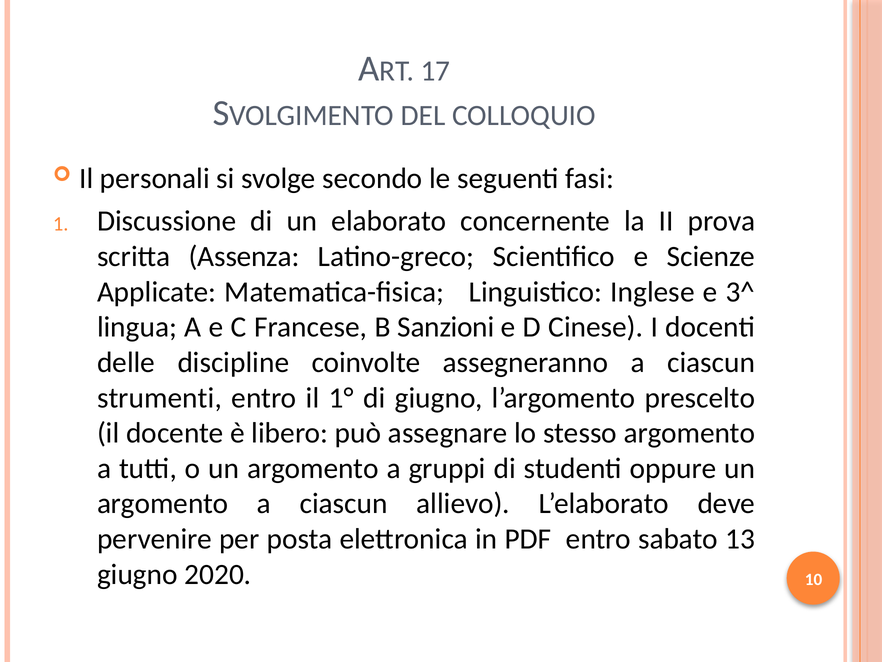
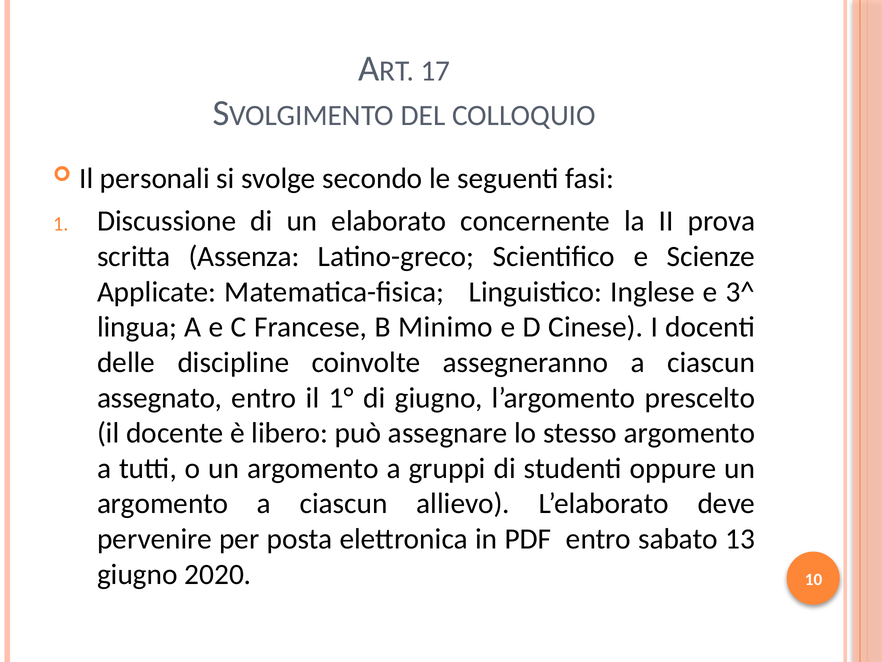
Sanzioni: Sanzioni -> Minimo
strumenti: strumenti -> assegnato
